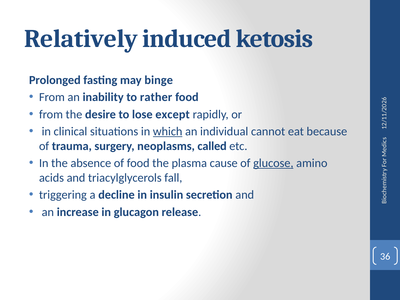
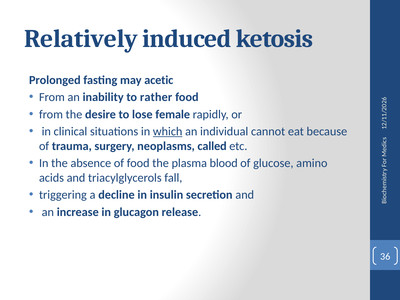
binge: binge -> acetic
except: except -> female
cause: cause -> blood
glucose underline: present -> none
